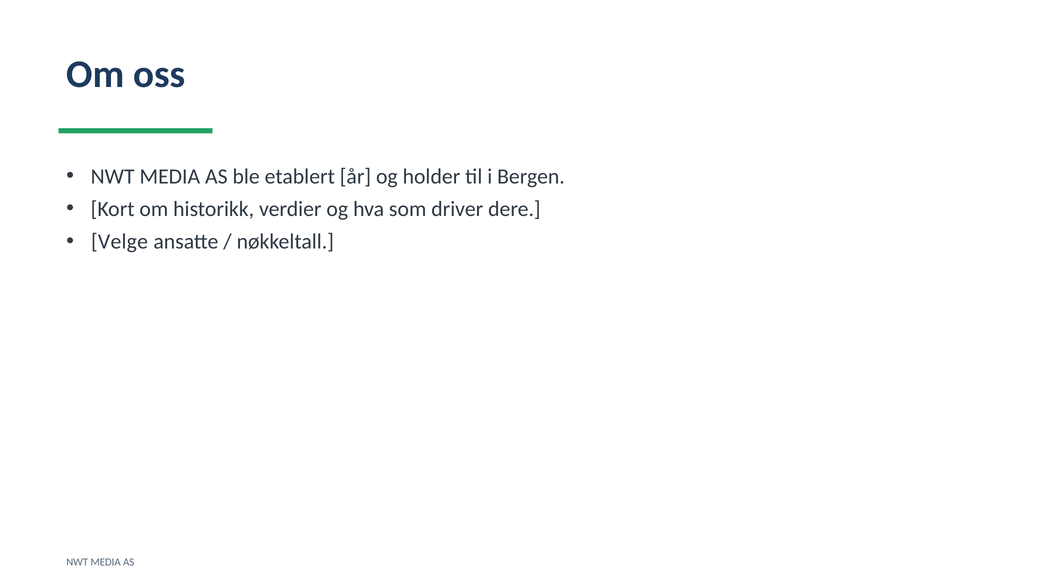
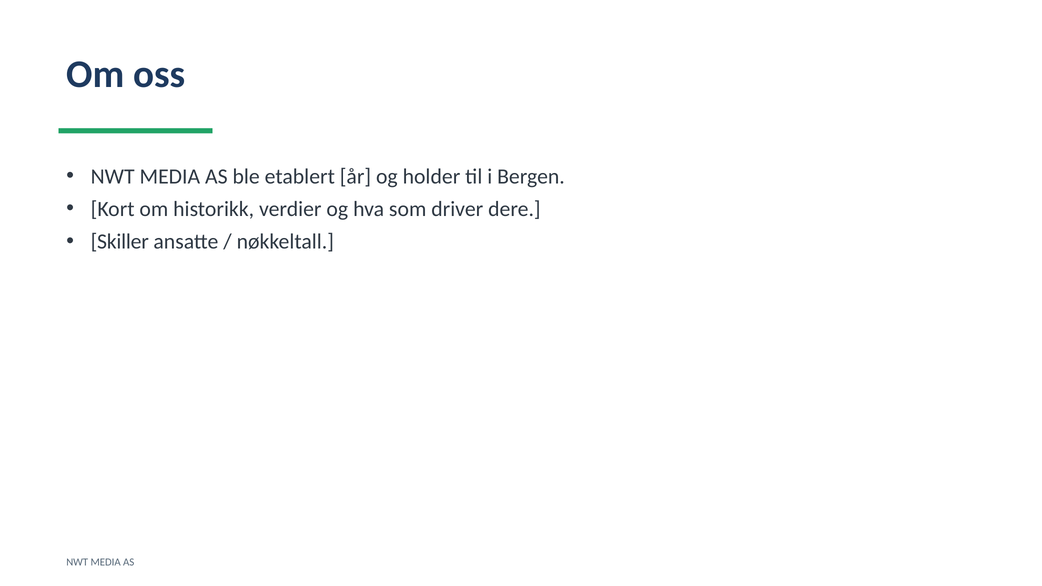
Velge: Velge -> Skiller
